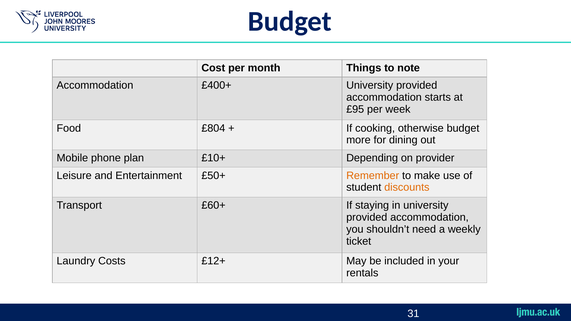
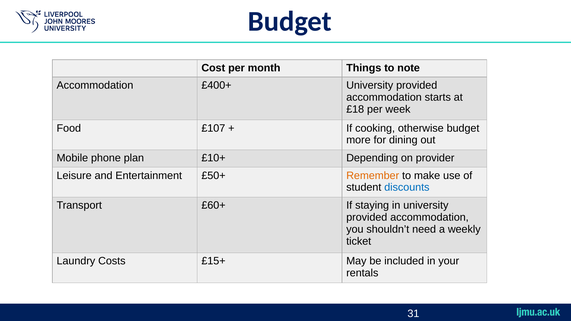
£95: £95 -> £18
£804: £804 -> £107
discounts colour: orange -> blue
£12+: £12+ -> £15+
